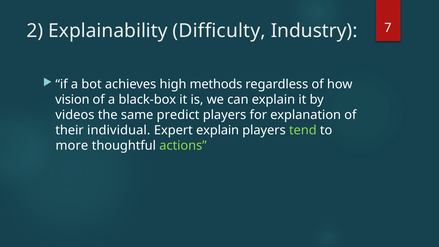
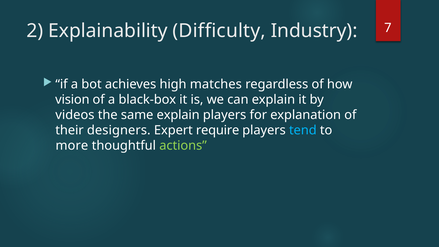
methods: methods -> matches
same predict: predict -> explain
individual: individual -> designers
Expert explain: explain -> require
tend colour: light green -> light blue
